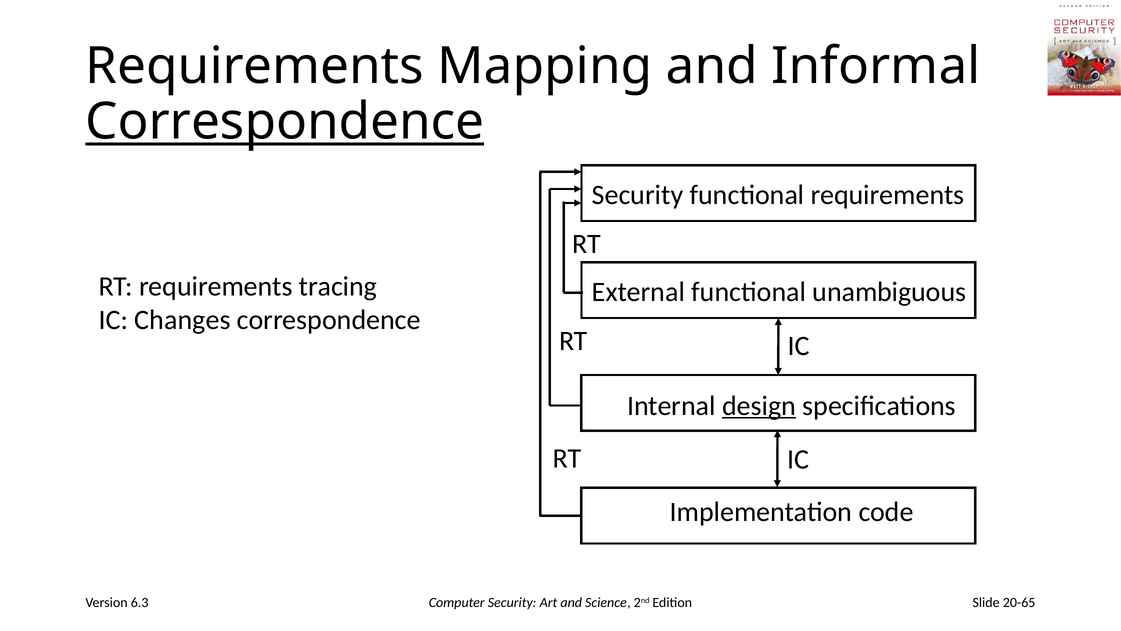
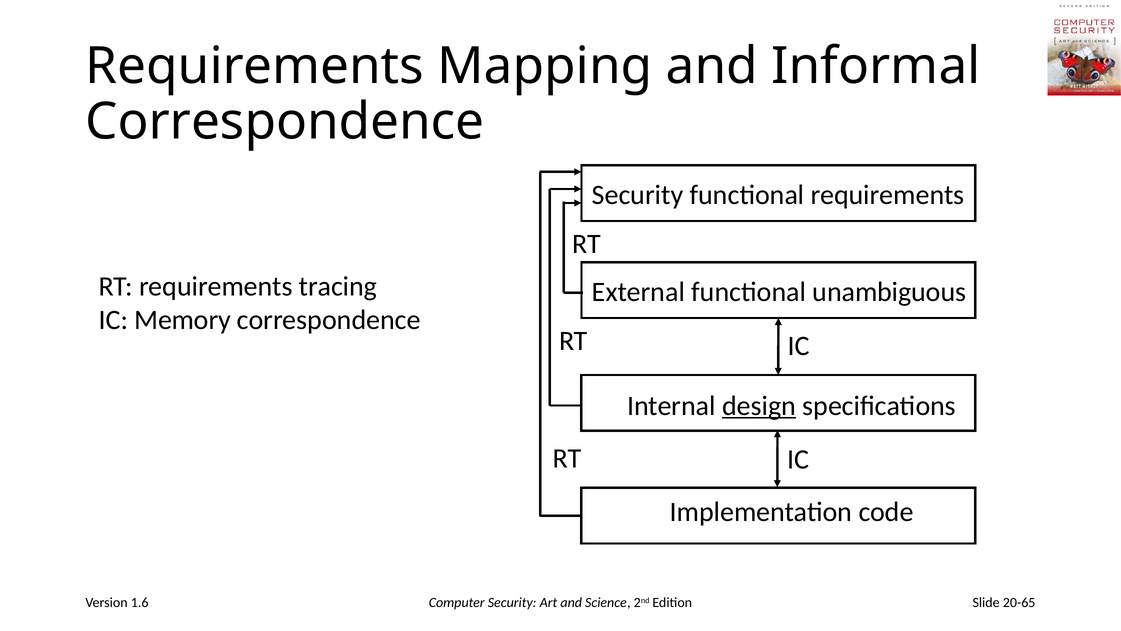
Correspondence at (285, 122) underline: present -> none
Changes: Changes -> Memory
6.3: 6.3 -> 1.6
